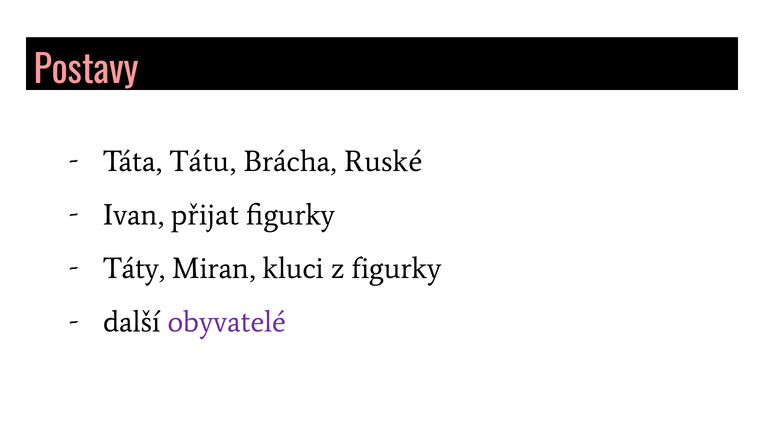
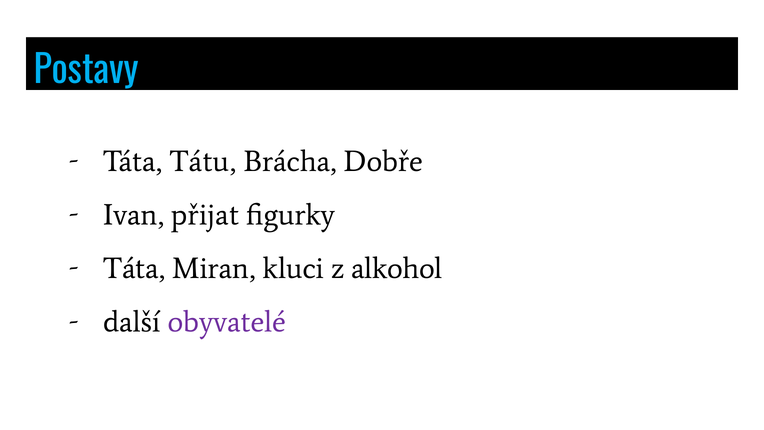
Postavy colour: pink -> light blue
Ruské: Ruské -> Dobře
Táty at (134, 268): Táty -> Táta
z figurky: figurky -> alkohol
